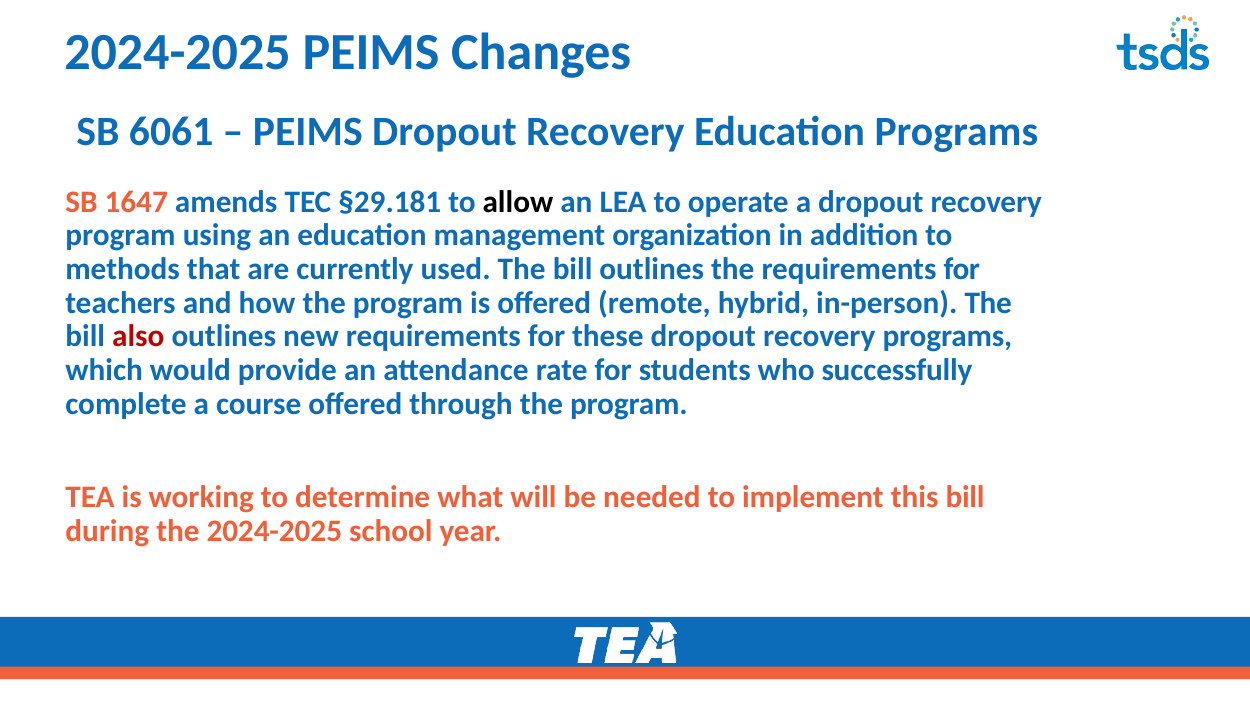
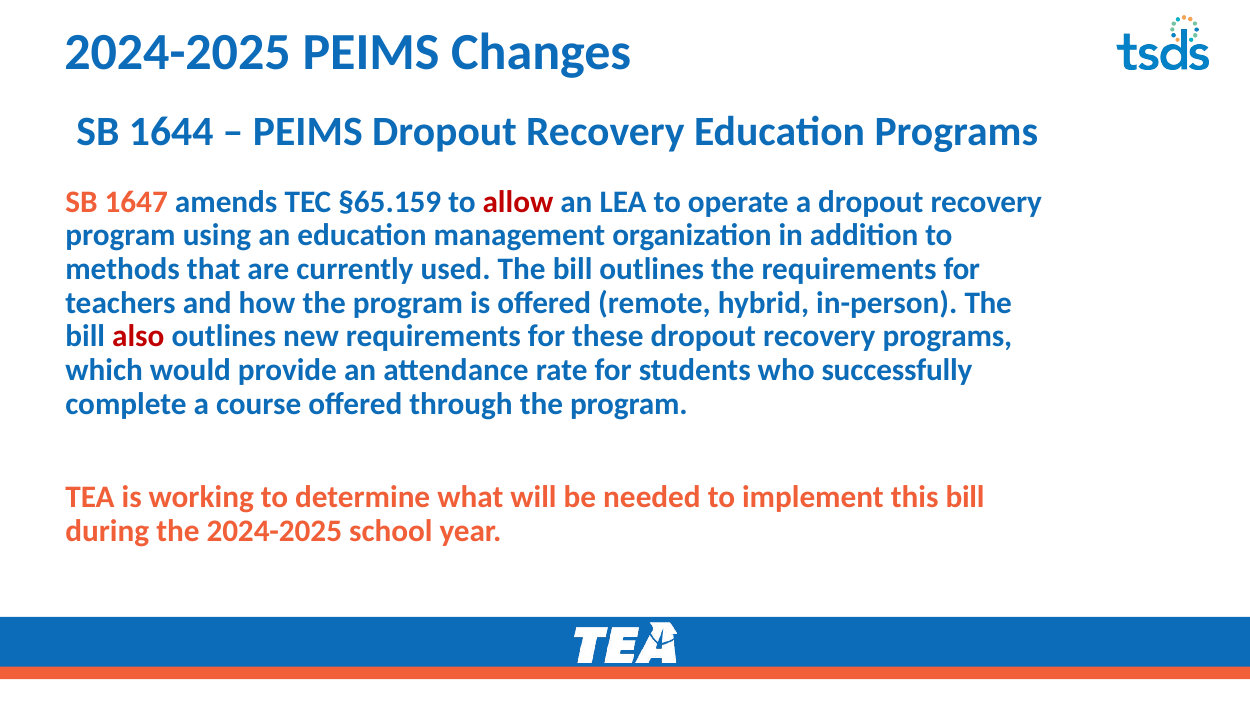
6061: 6061 -> 1644
§29.181: §29.181 -> §65.159
allow colour: black -> red
